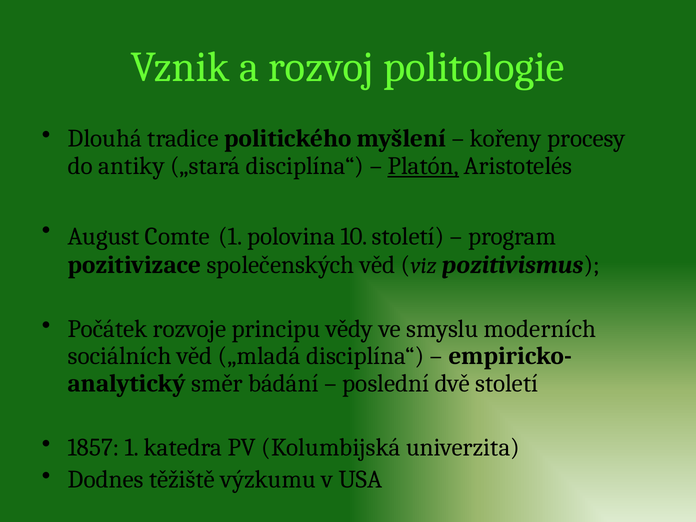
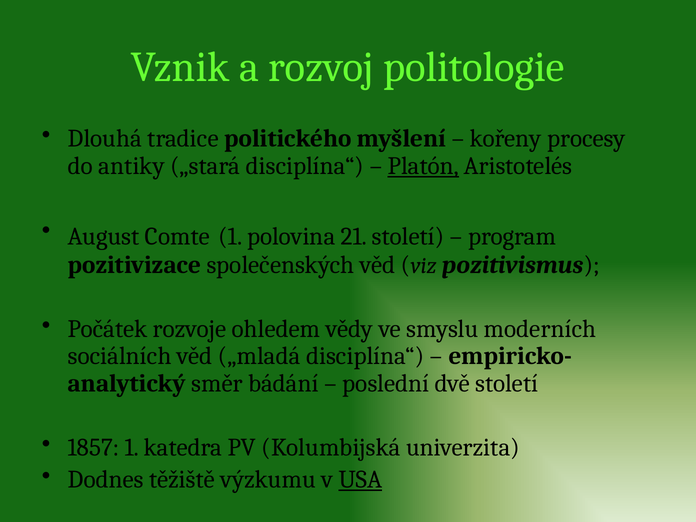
10: 10 -> 21
principu: principu -> ohledem
USA underline: none -> present
